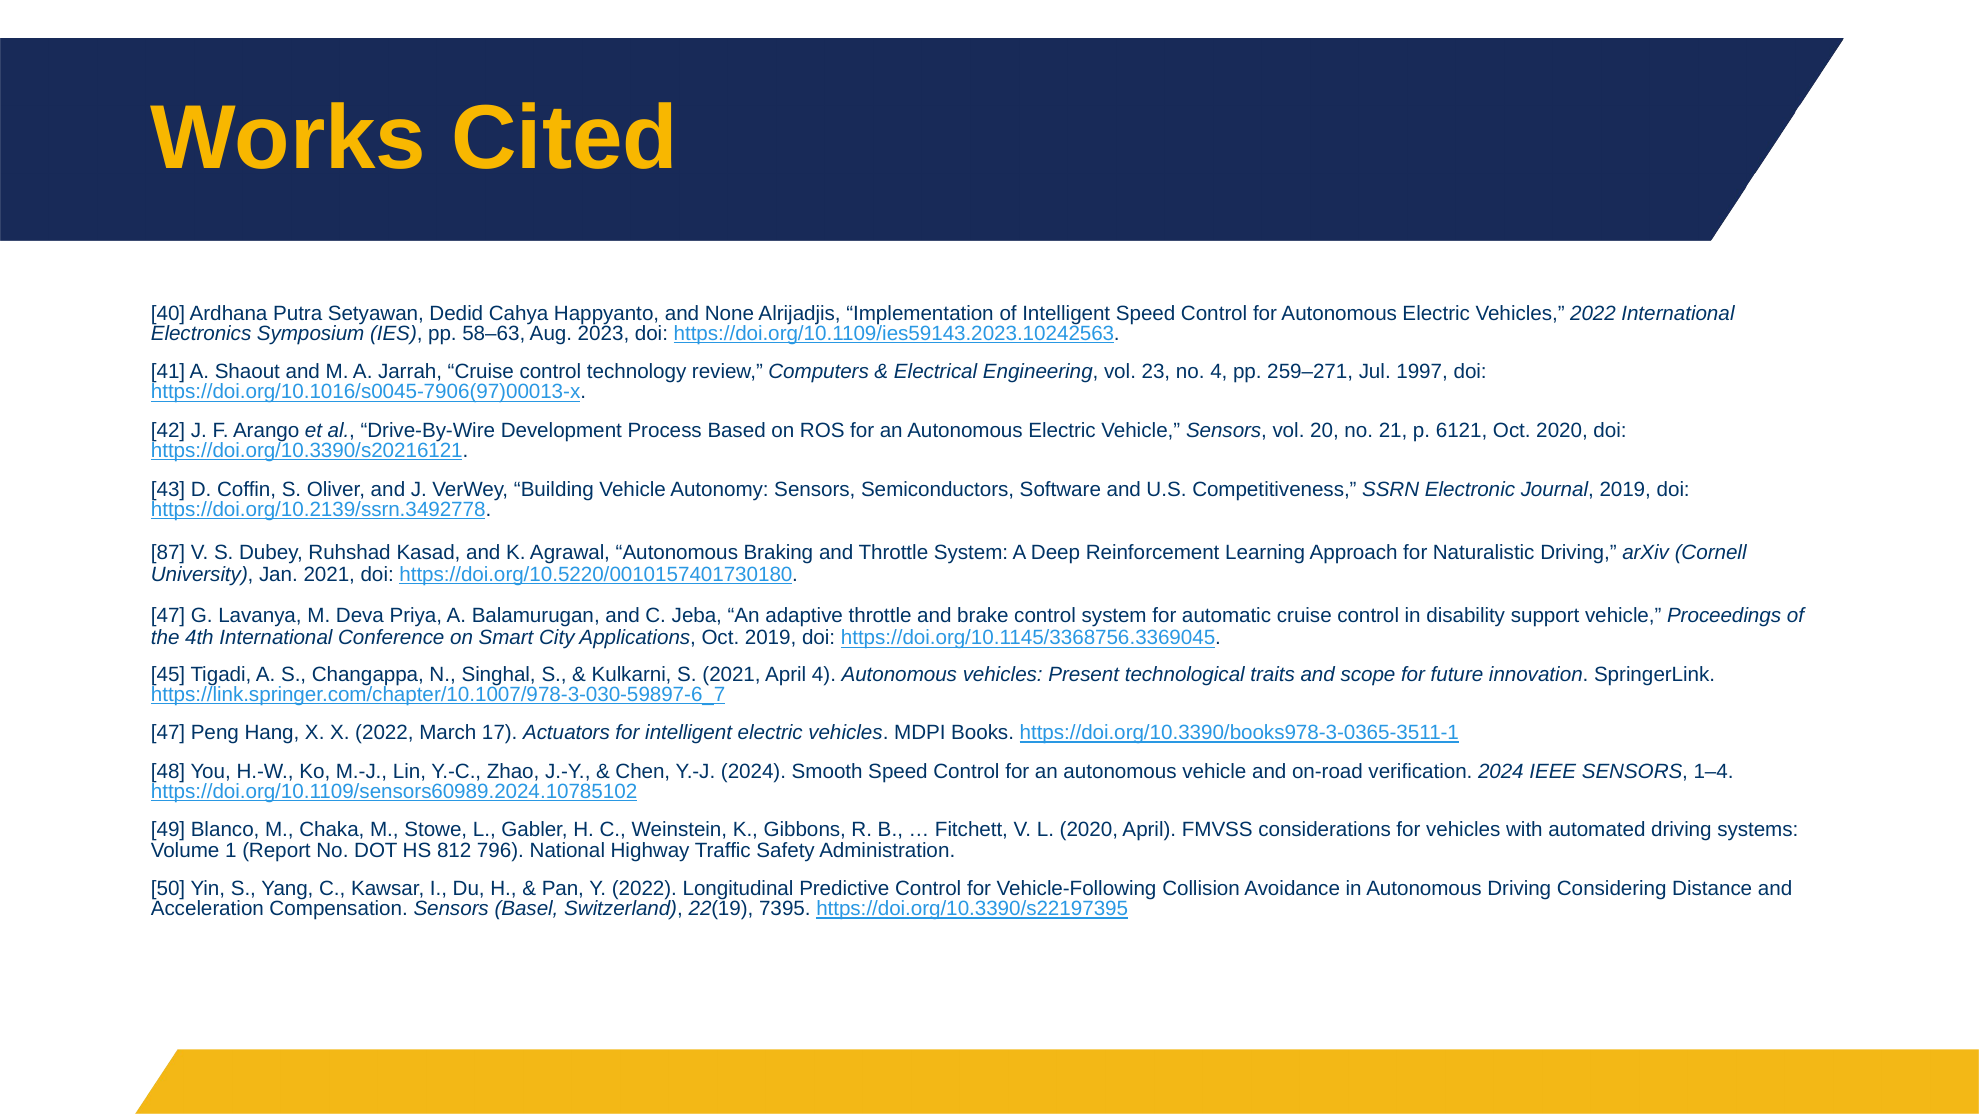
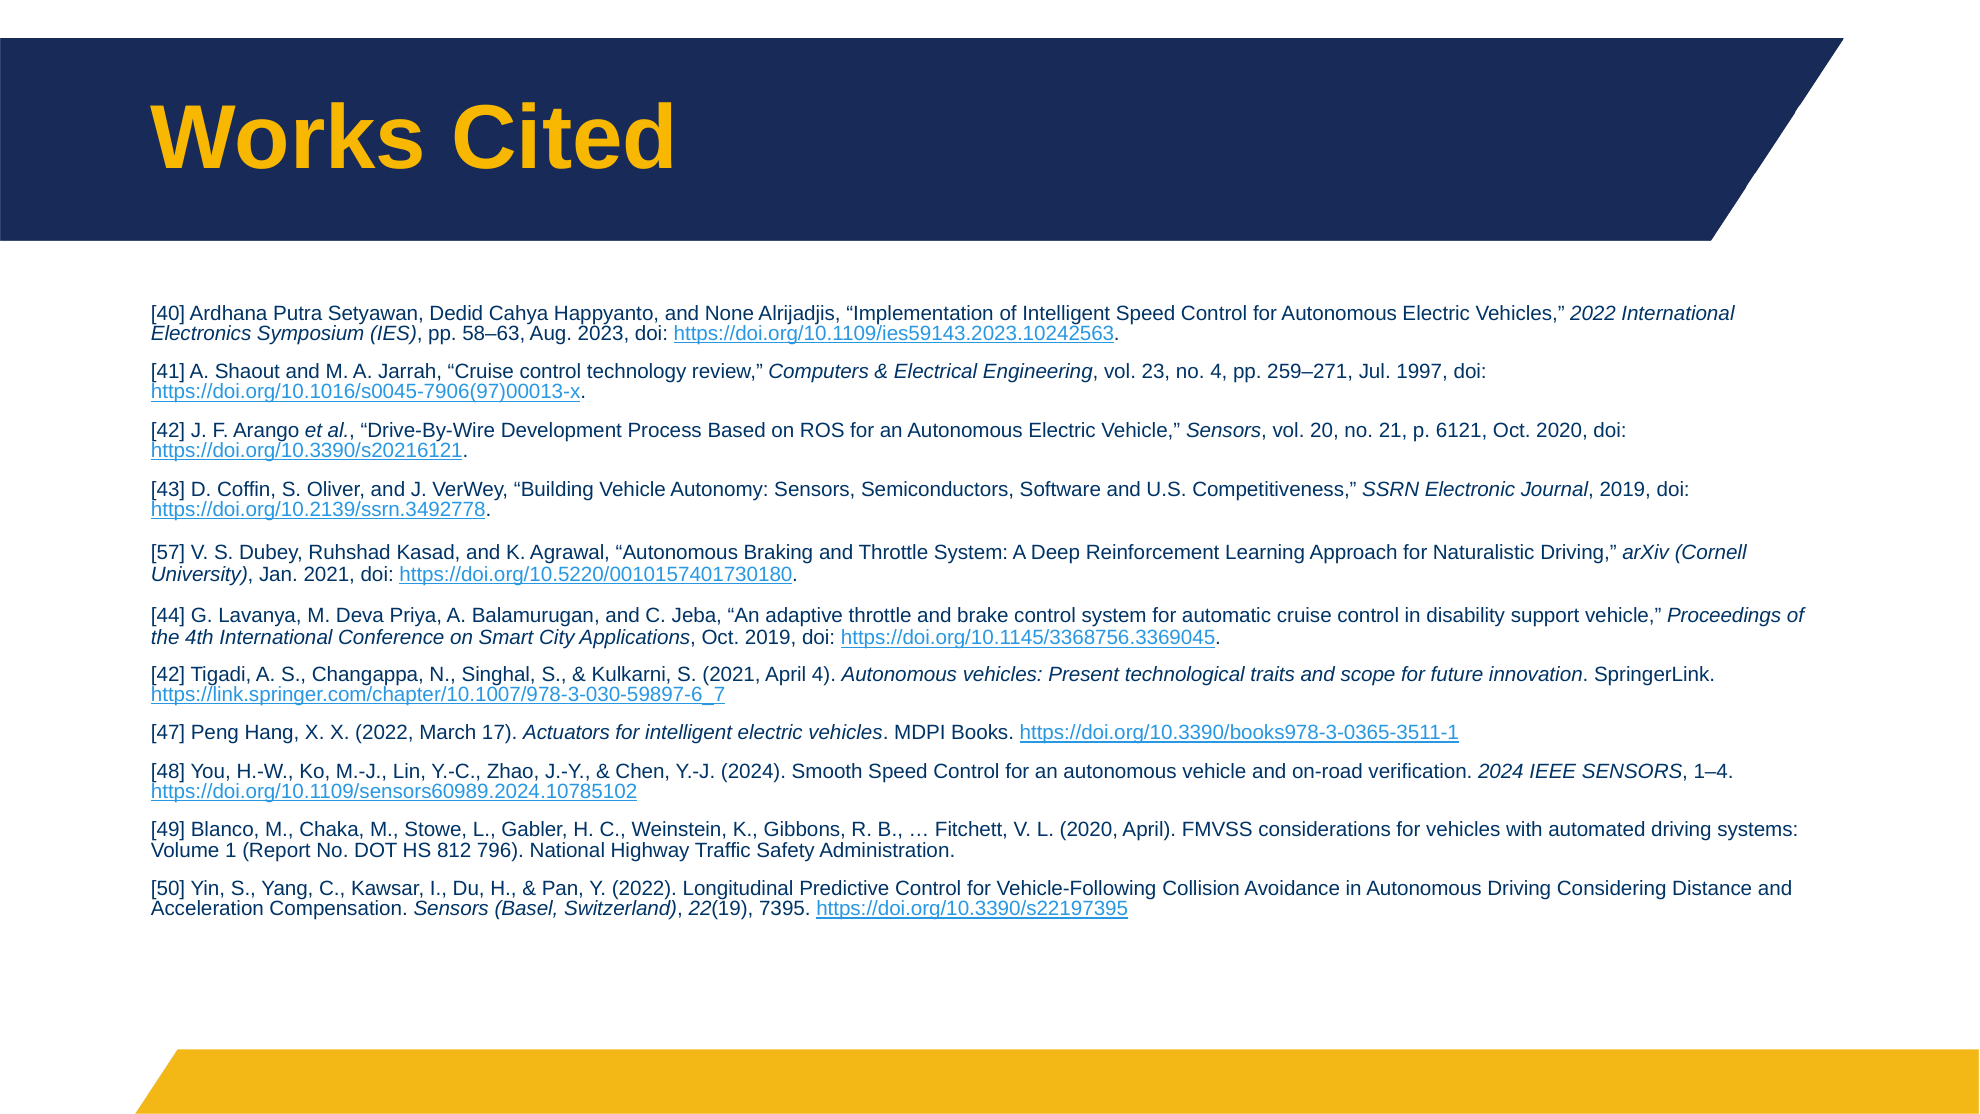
87: 87 -> 57
47 at (168, 615): 47 -> 44
45 at (168, 674): 45 -> 42
